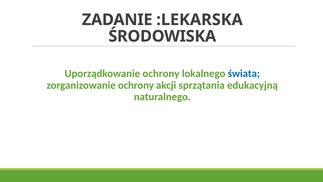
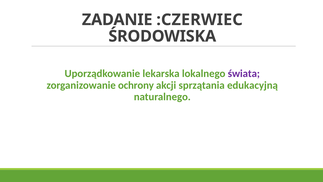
:LEKARSKA: :LEKARSKA -> :CZERWIEC
Uporządkowanie ochrony: ochrony -> lekarska
świata colour: blue -> purple
